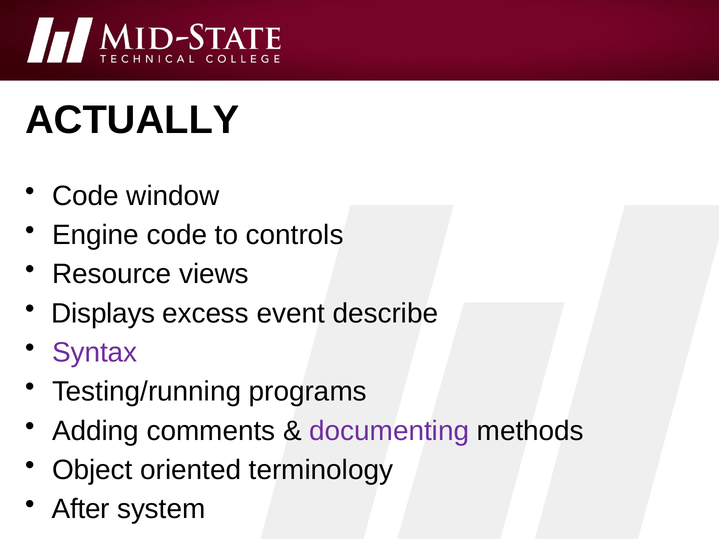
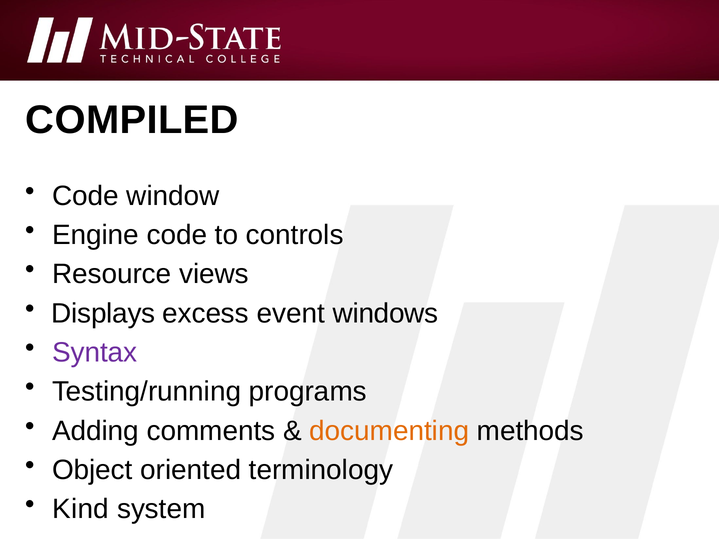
ACTUALLY: ACTUALLY -> COMPILED
describe: describe -> windows
documenting colour: purple -> orange
After: After -> Kind
